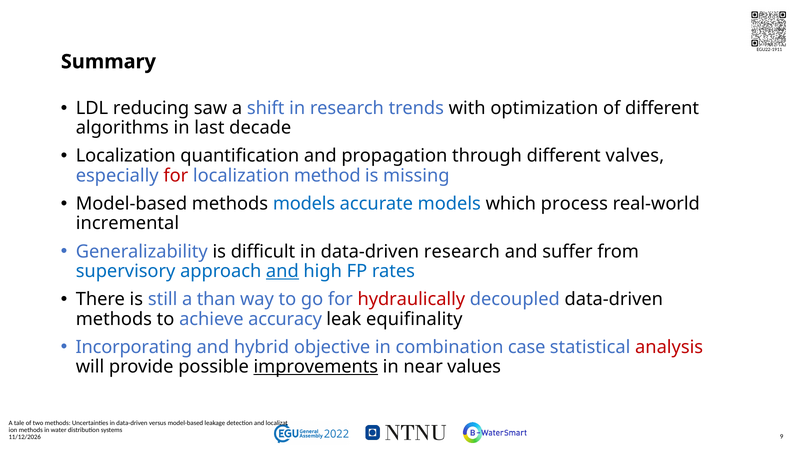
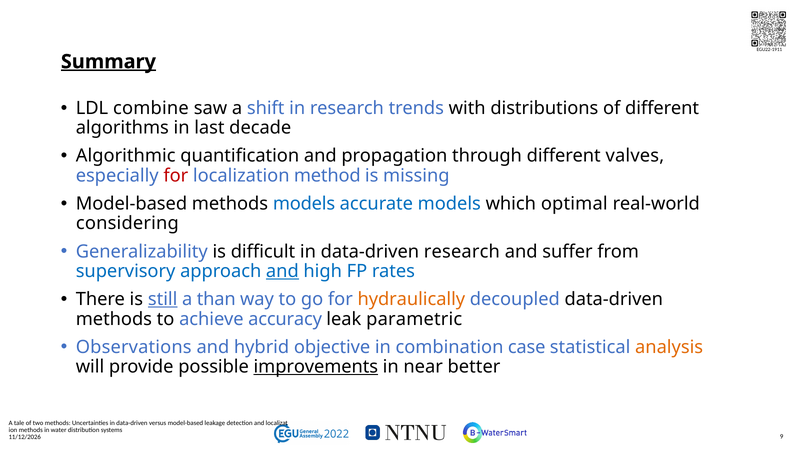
Summary underline: none -> present
reducing: reducing -> combine
optimization: optimization -> distributions
Localization at (126, 156): Localization -> Algorithmic
process: process -> optimal
incremental: incremental -> considering
still underline: none -> present
hydraulically colour: red -> orange
equifinality: equifinality -> parametric
Incorporating: Incorporating -> Observations
analysis colour: red -> orange
values: values -> better
